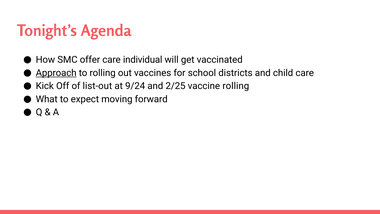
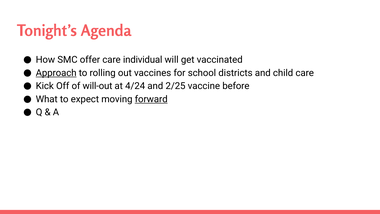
list-out: list-out -> will-out
9/24: 9/24 -> 4/24
vaccine rolling: rolling -> before
forward underline: none -> present
